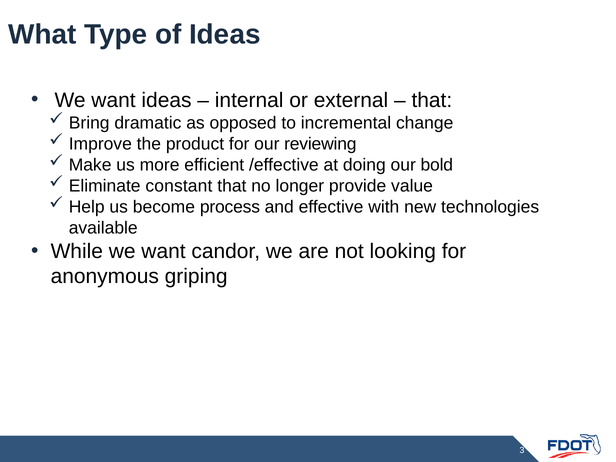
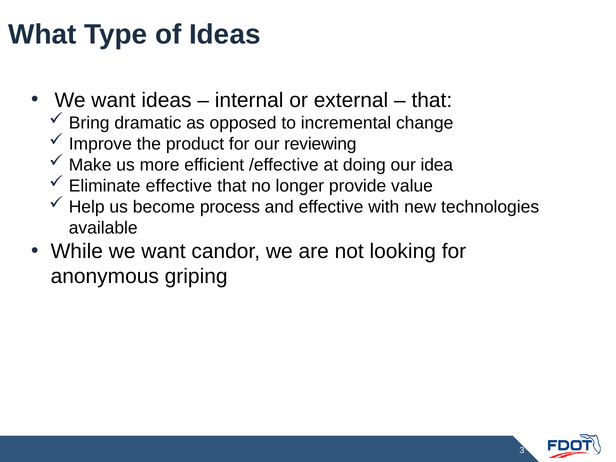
bold: bold -> idea
Eliminate constant: constant -> effective
